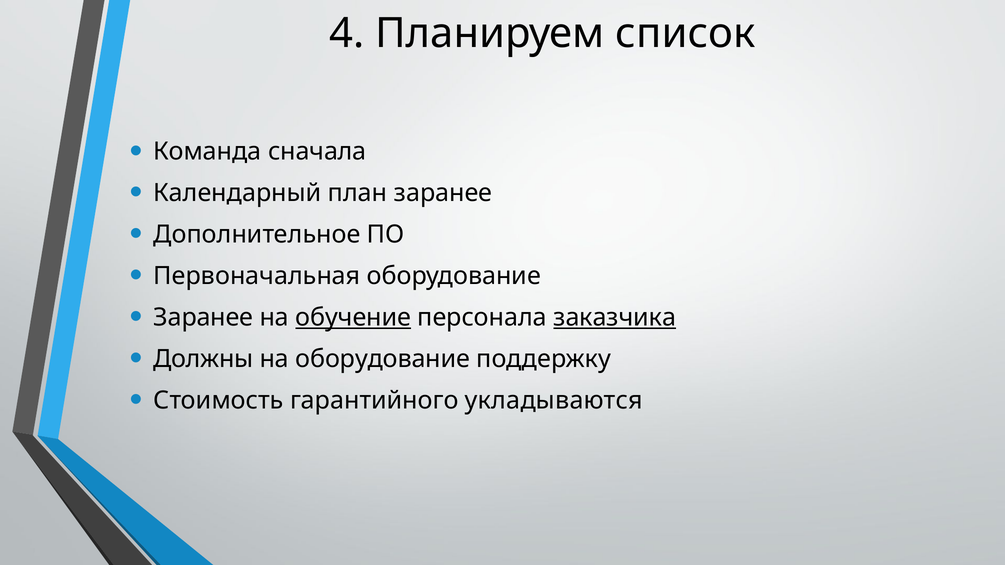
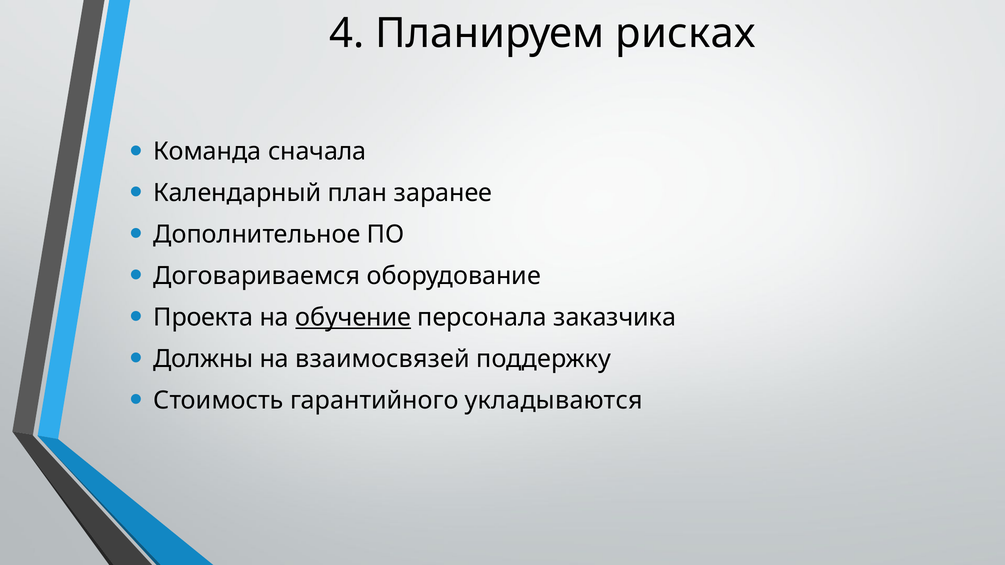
список: список -> рисках
Первоначальная: Первоначальная -> Договариваемся
Заранее at (203, 318): Заранее -> Проекта
заказчика underline: present -> none
на оборудование: оборудование -> взаимосвязей
